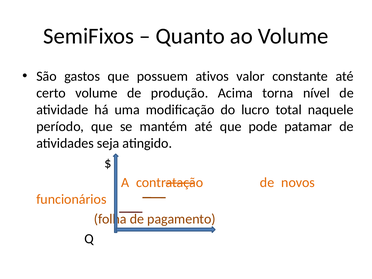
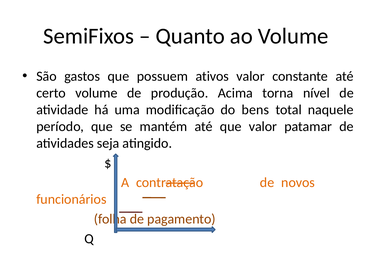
lucro: lucro -> bens
que pode: pode -> valor
